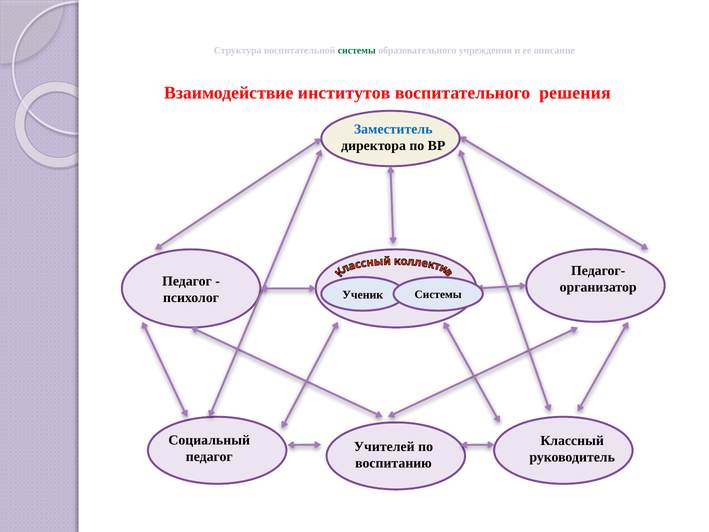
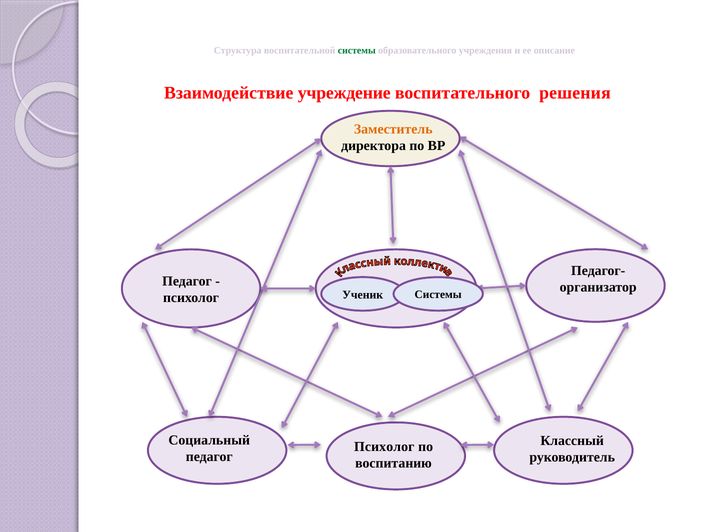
институтов: институтов -> учреждение
Заместитель colour: blue -> orange
Учителей at (384, 446): Учителей -> Психолог
